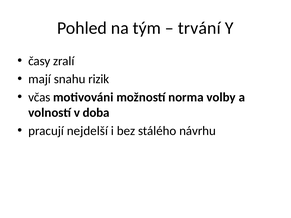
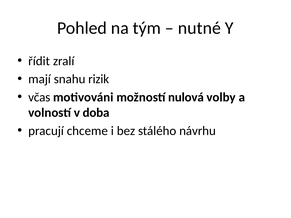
trvání: trvání -> nutné
časy: časy -> řídit
norma: norma -> nulová
nejdelší: nejdelší -> chceme
